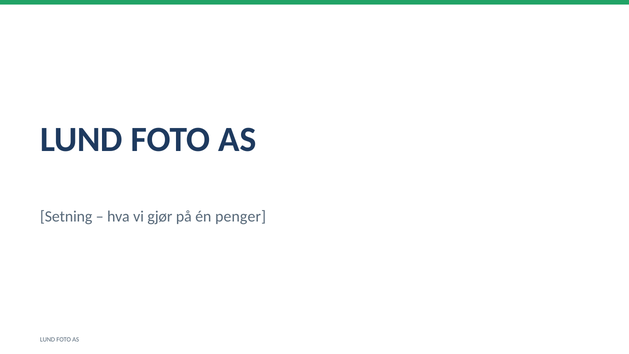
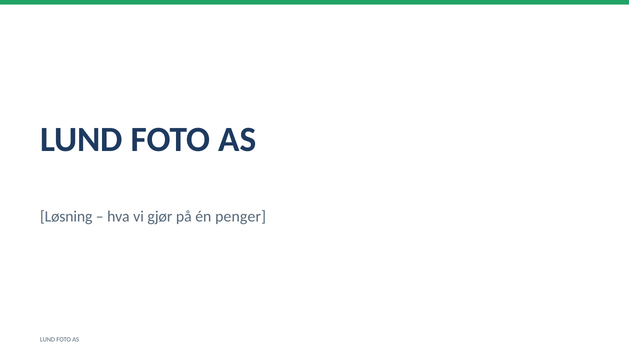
Setning: Setning -> Løsning
